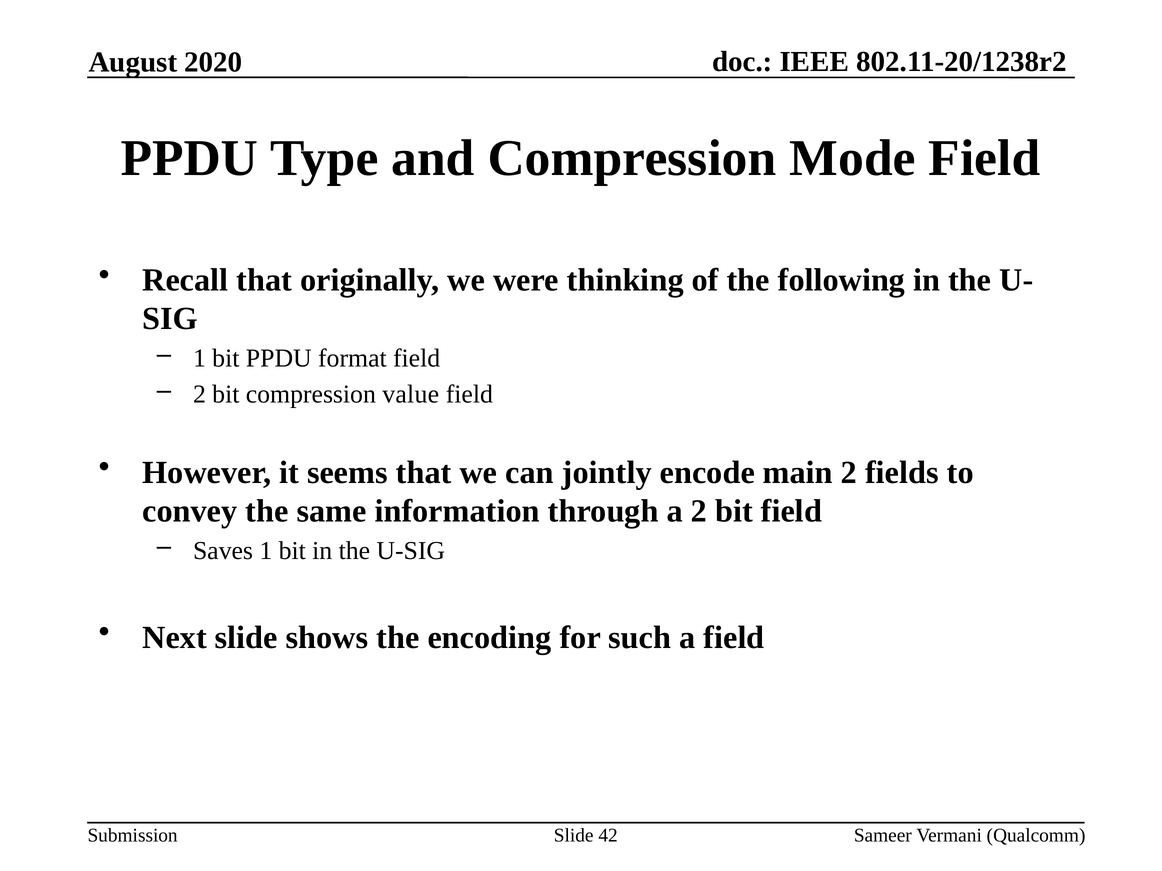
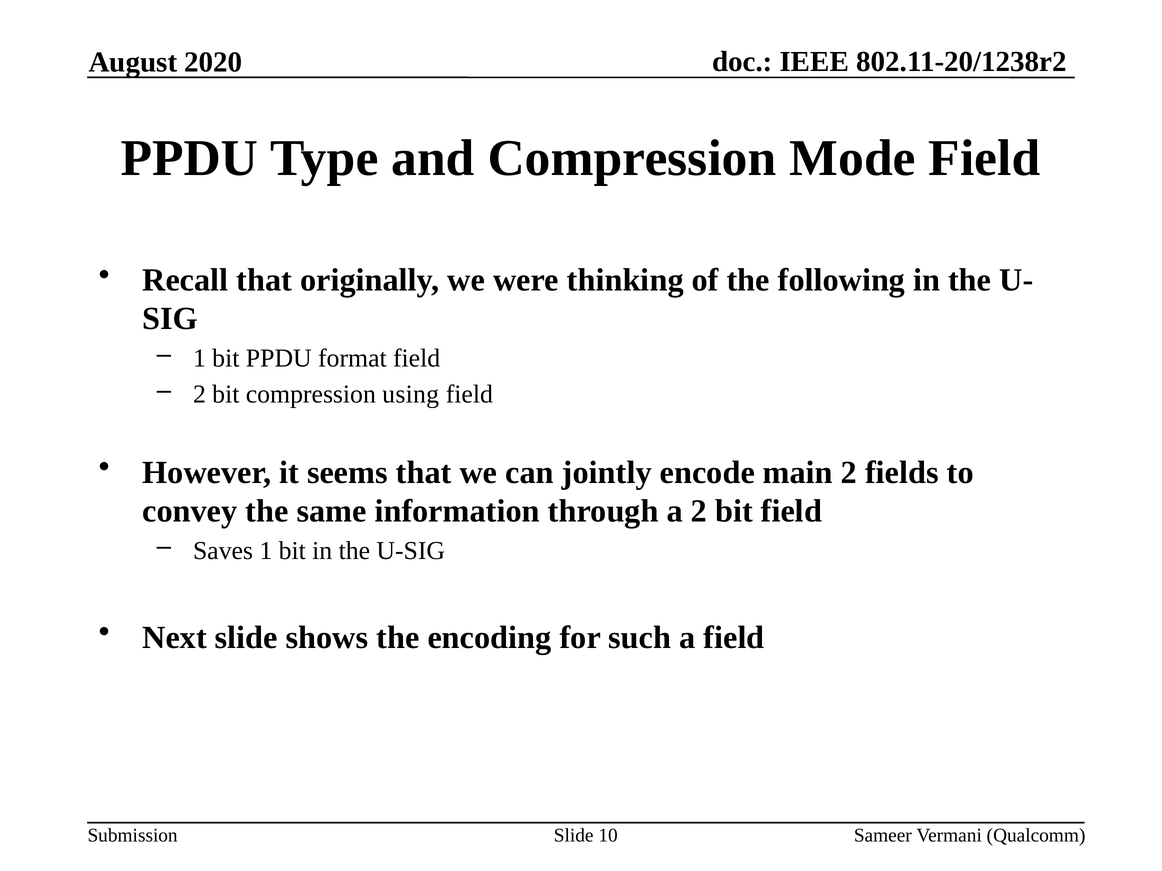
value: value -> using
42: 42 -> 10
